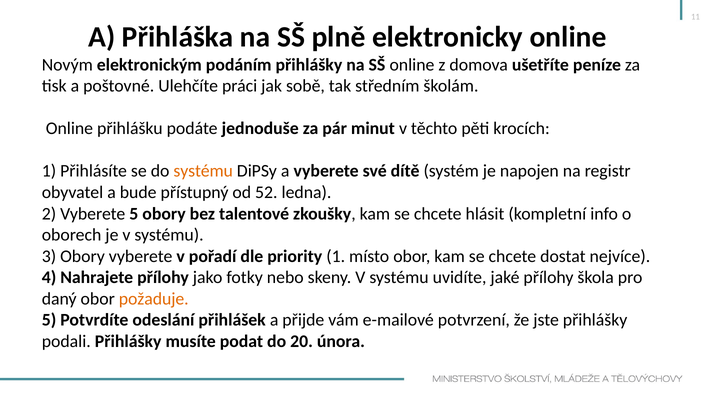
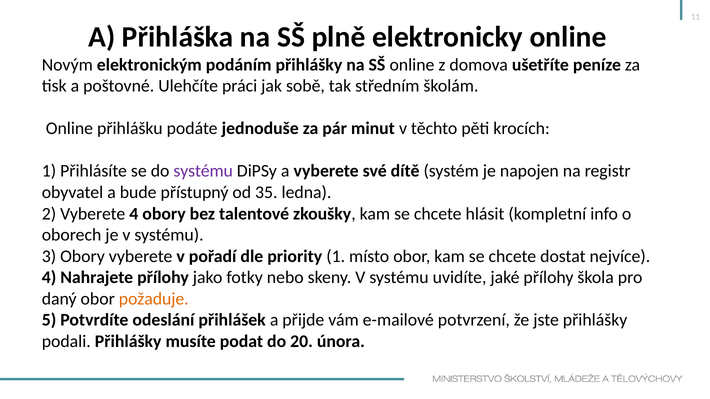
systému at (203, 171) colour: orange -> purple
52: 52 -> 35
Vyberete 5: 5 -> 4
